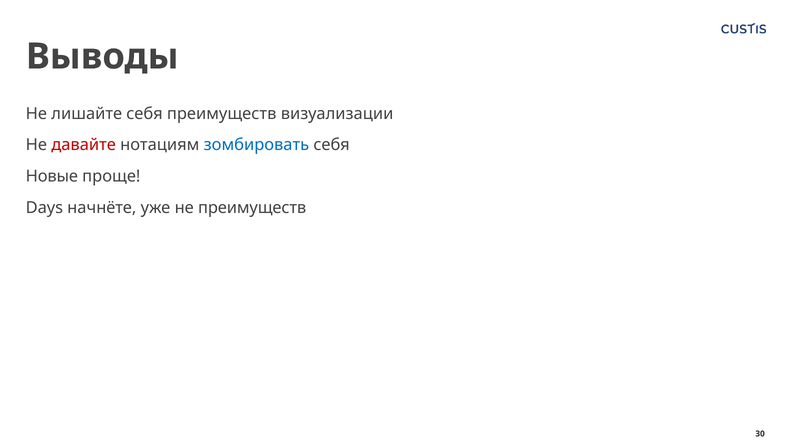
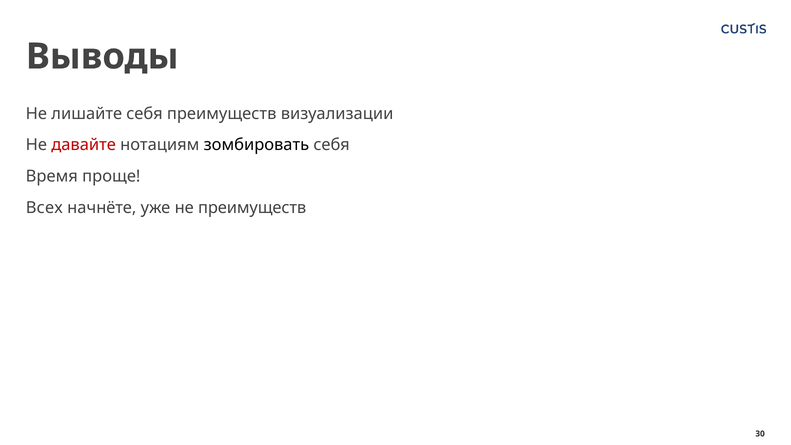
зомбировать colour: blue -> black
Новые: Новые -> Время
Days: Days -> Всех
